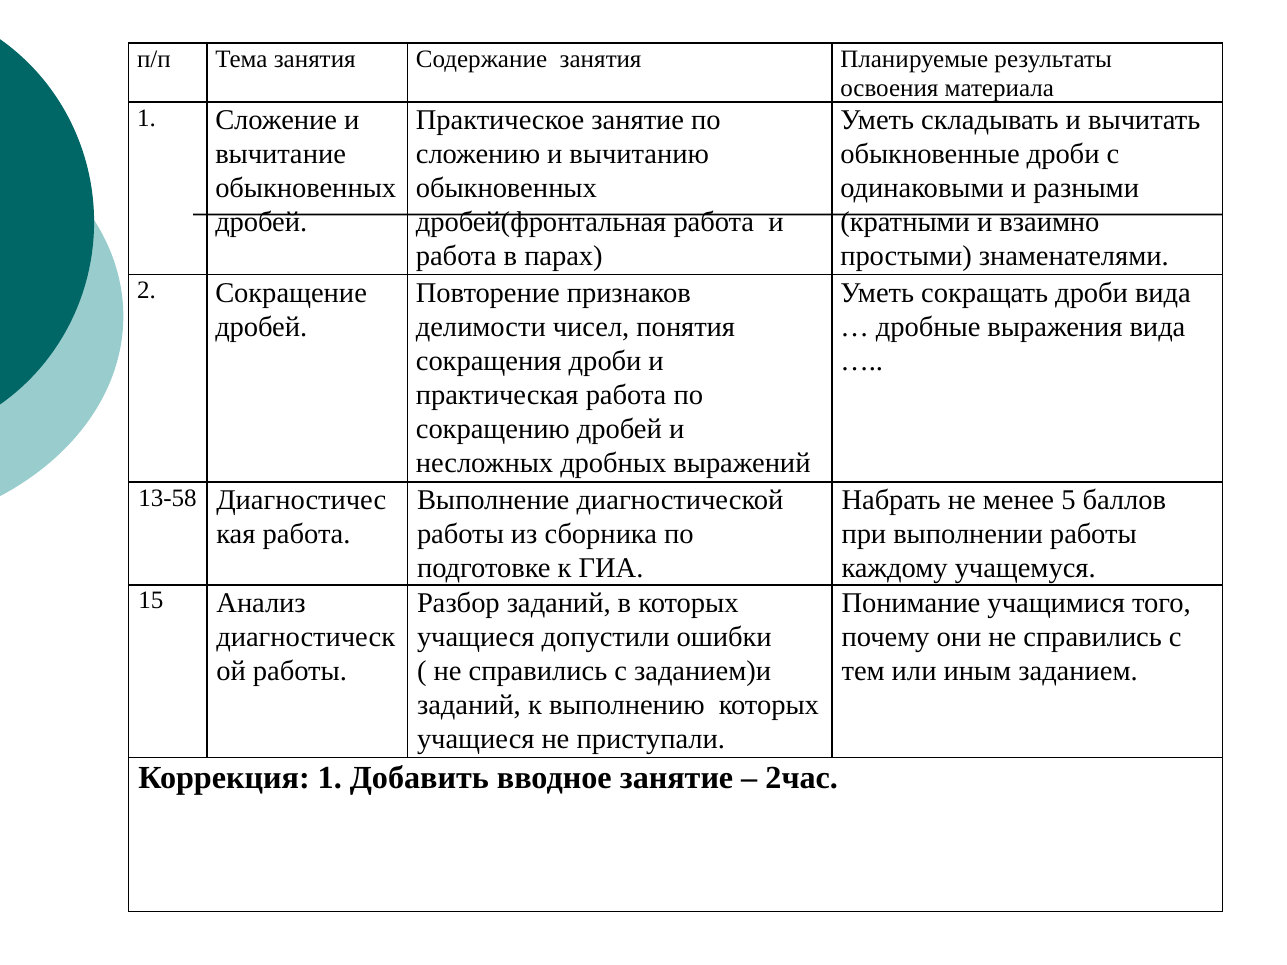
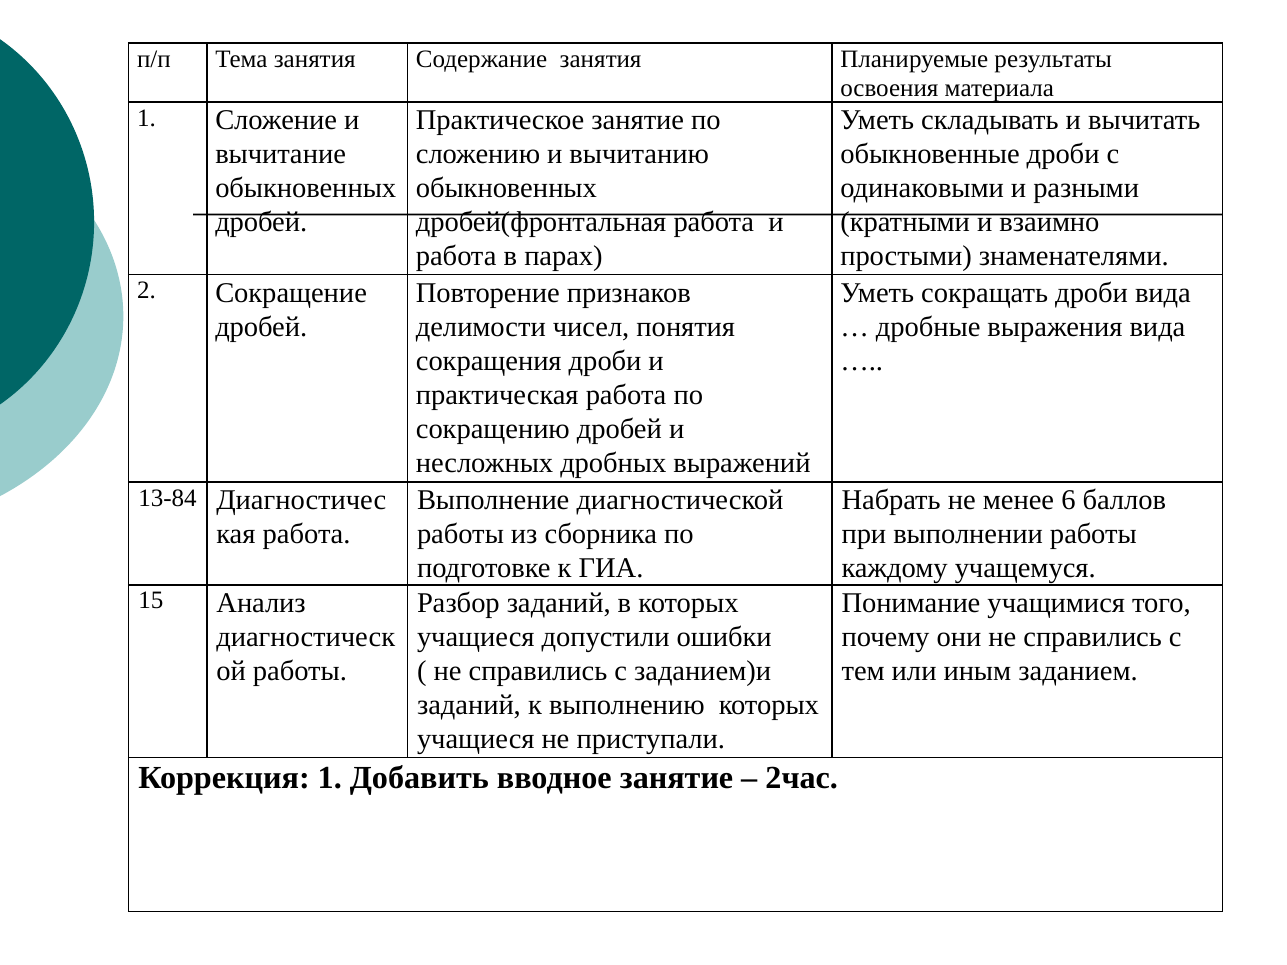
13-58: 13-58 -> 13-84
5: 5 -> 6
